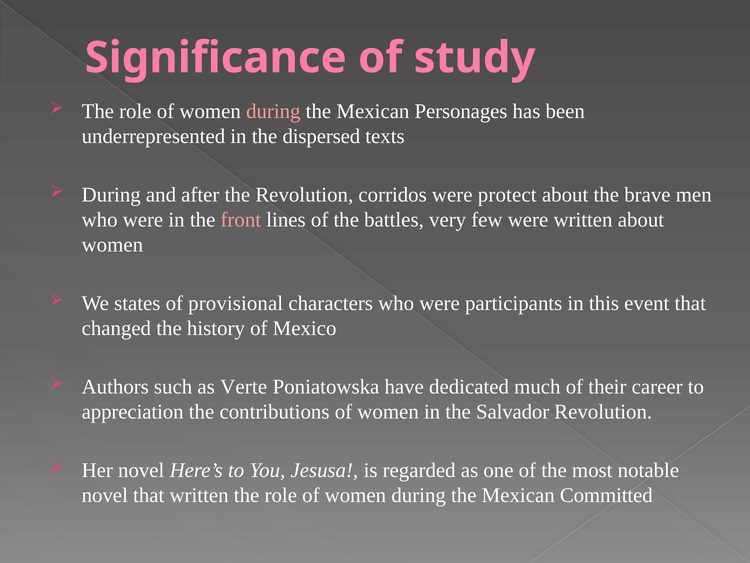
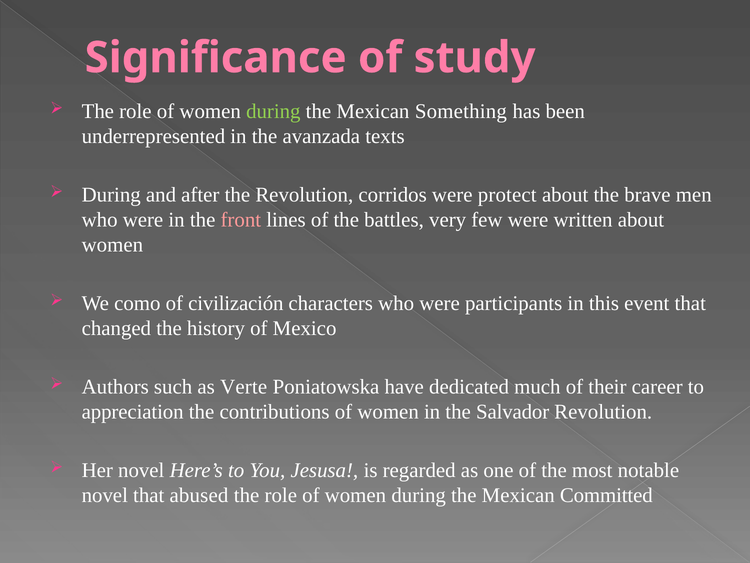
during at (273, 111) colour: pink -> light green
Personages: Personages -> Something
dispersed: dispersed -> avanzada
states: states -> como
provisional: provisional -> civilización
that written: written -> abused
